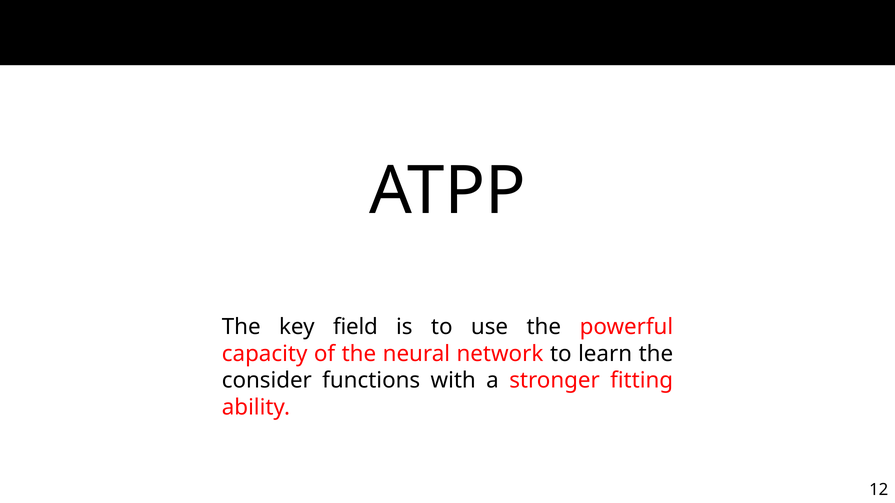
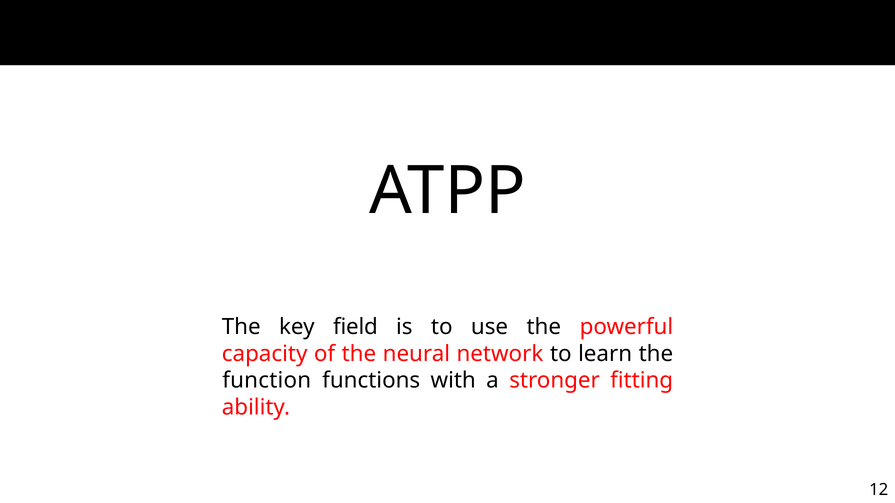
consider: consider -> function
